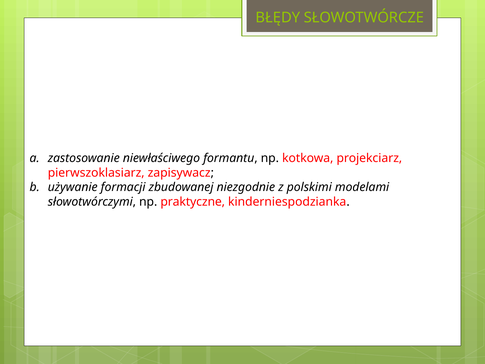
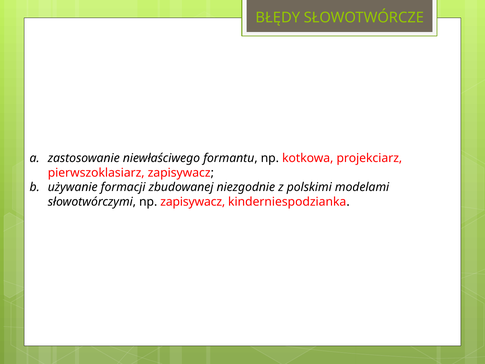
np praktyczne: praktyczne -> zapisywacz
